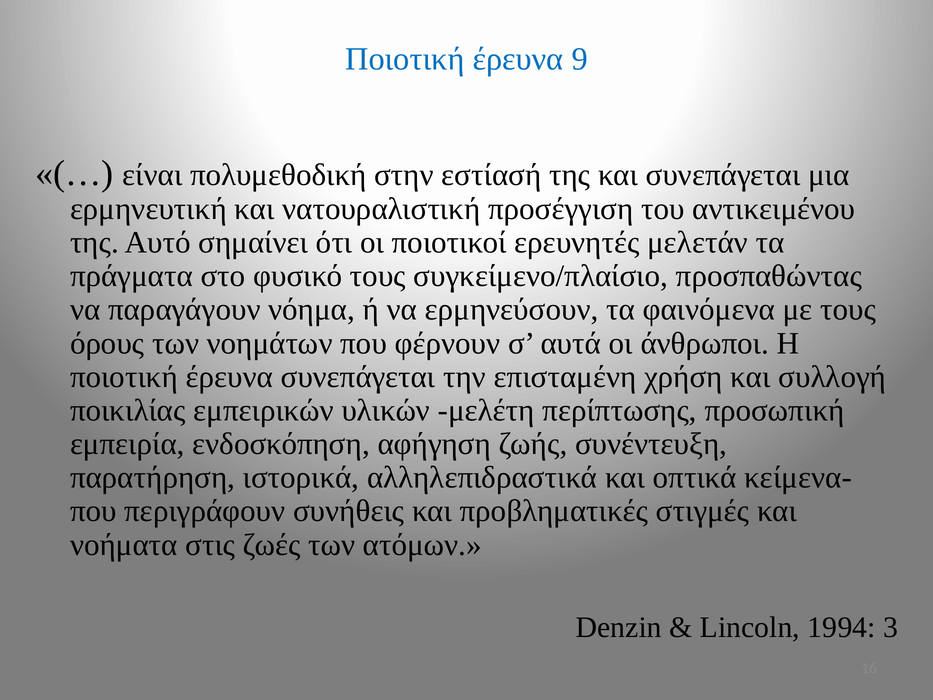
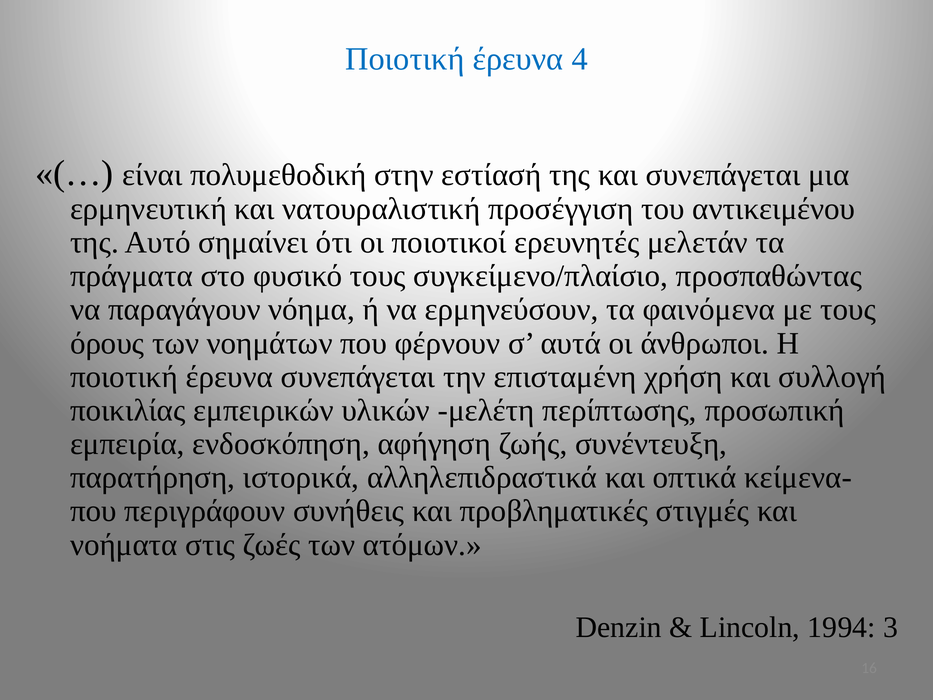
9: 9 -> 4
